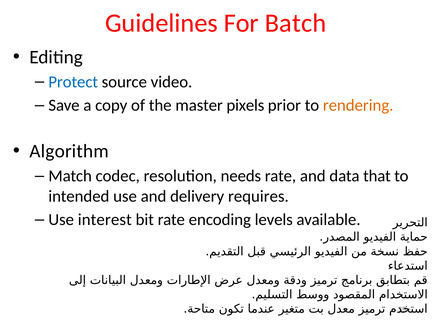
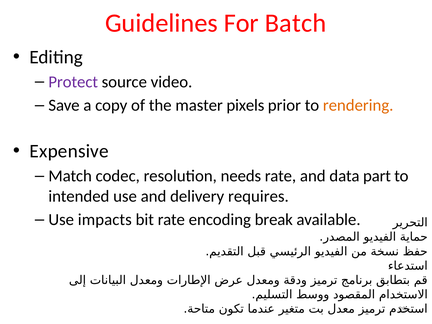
Protect colour: blue -> purple
Algorithm: Algorithm -> Expensive
that: that -> part
interest: interest -> impacts
levels: levels -> break
